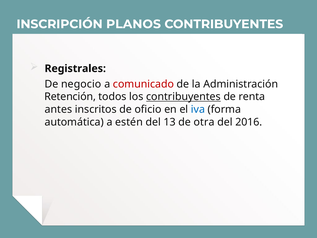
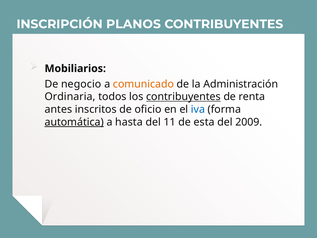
Registrales: Registrales -> Mobiliarios
comunicado colour: red -> orange
Retención: Retención -> Ordinaria
automática underline: none -> present
estén: estén -> hasta
13: 13 -> 11
otra: otra -> esta
2016: 2016 -> 2009
